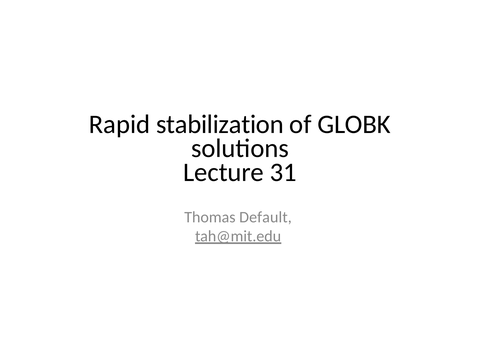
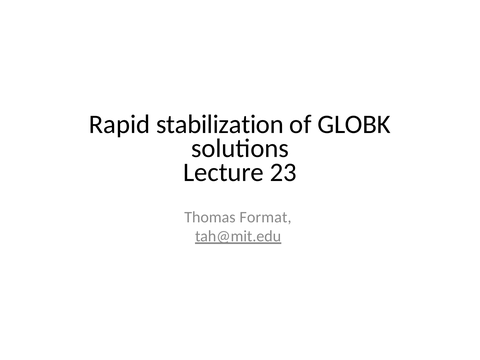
31: 31 -> 23
Default: Default -> Format
